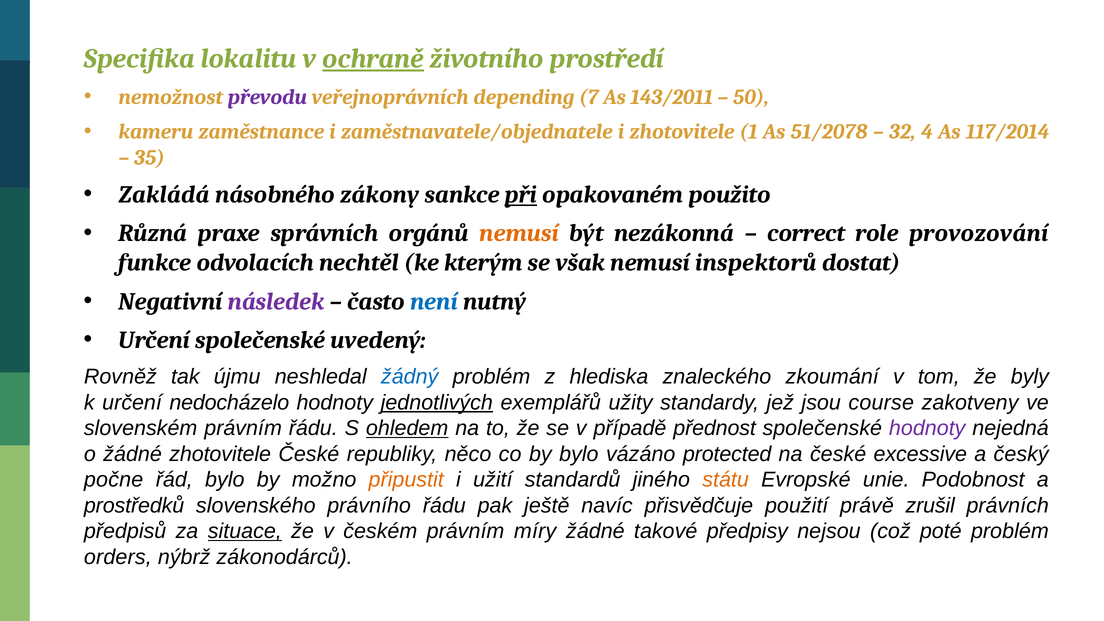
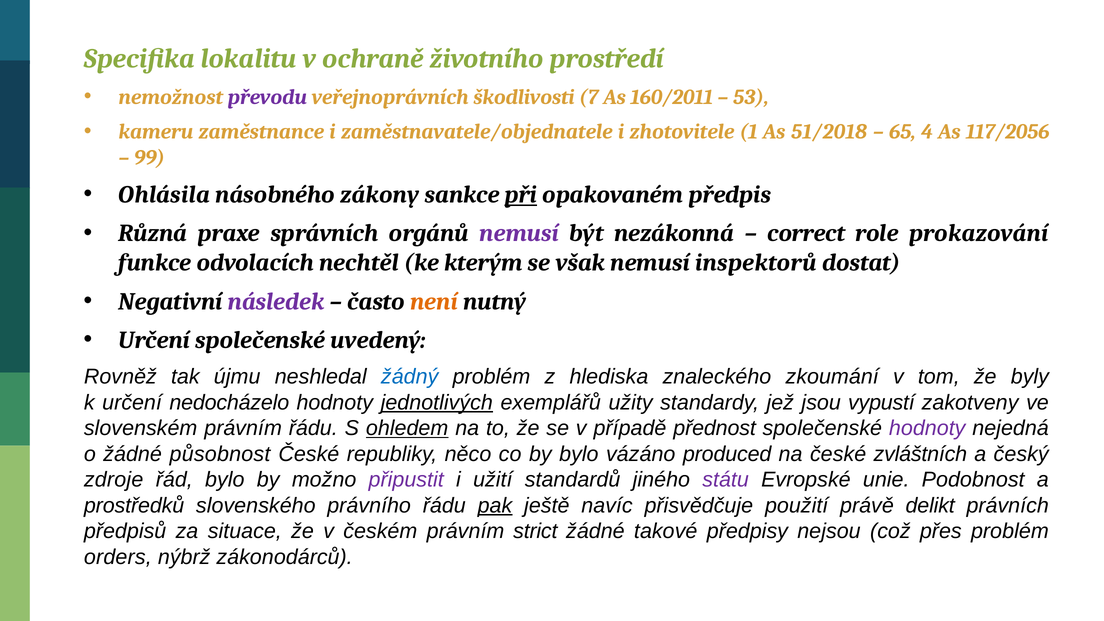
ochraně underline: present -> none
depending: depending -> škodlivosti
143/2011: 143/2011 -> 160/2011
50: 50 -> 53
51/2078: 51/2078 -> 51/2018
32: 32 -> 65
117/2014: 117/2014 -> 117/2056
35: 35 -> 99
Zakládá: Zakládá -> Ohlásila
použito: použito -> předpis
nemusí at (519, 233) colour: orange -> purple
provozování: provozování -> prokazování
není colour: blue -> orange
course: course -> vypustí
žádné zhotovitele: zhotovitele -> působnost
protected: protected -> produced
excessive: excessive -> zvláštních
počne: počne -> zdroje
připustit colour: orange -> purple
státu colour: orange -> purple
pak underline: none -> present
zrušil: zrušil -> delikt
situace underline: present -> none
míry: míry -> strict
poté: poté -> přes
